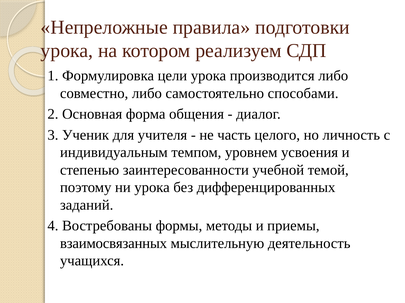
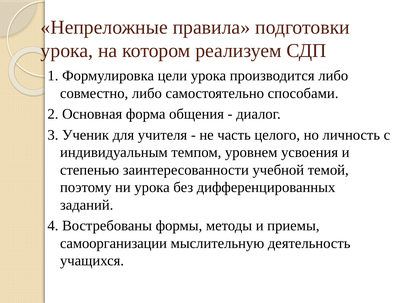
взаимосвязанных: взаимосвязанных -> самоорганизации
